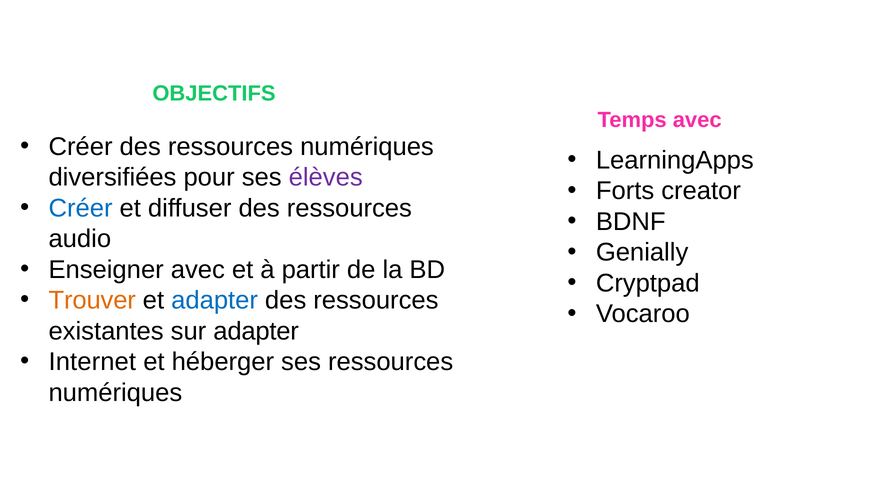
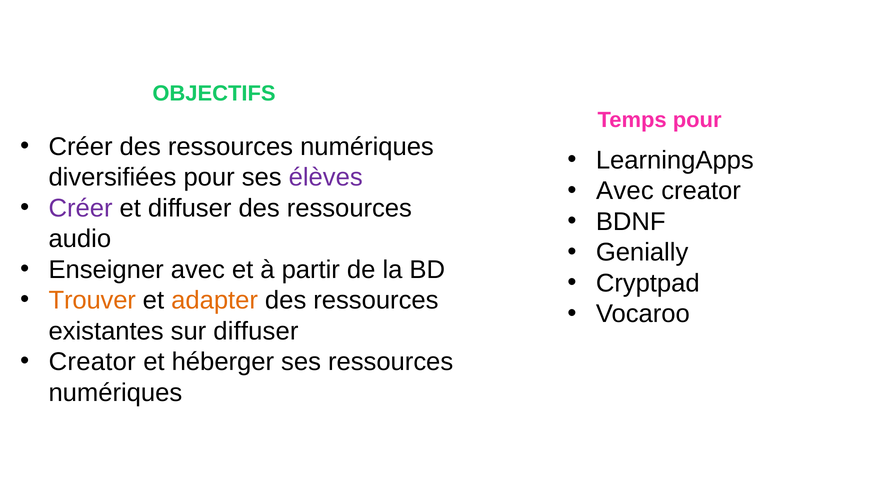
Temps avec: avec -> pour
Forts at (625, 191): Forts -> Avec
Créer at (81, 208) colour: blue -> purple
adapter at (215, 301) colour: blue -> orange
sur adapter: adapter -> diffuser
Internet at (92, 362): Internet -> Creator
